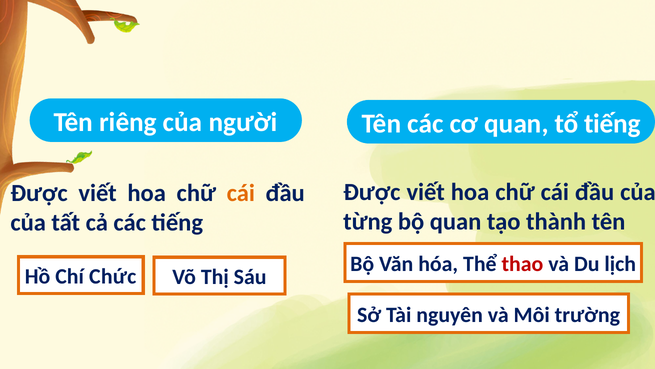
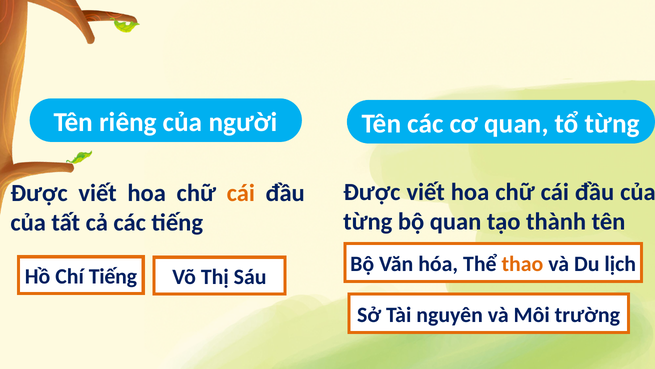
tổ tiếng: tiếng -> từng
thao colour: red -> orange
Chí Chức: Chức -> Tiếng
